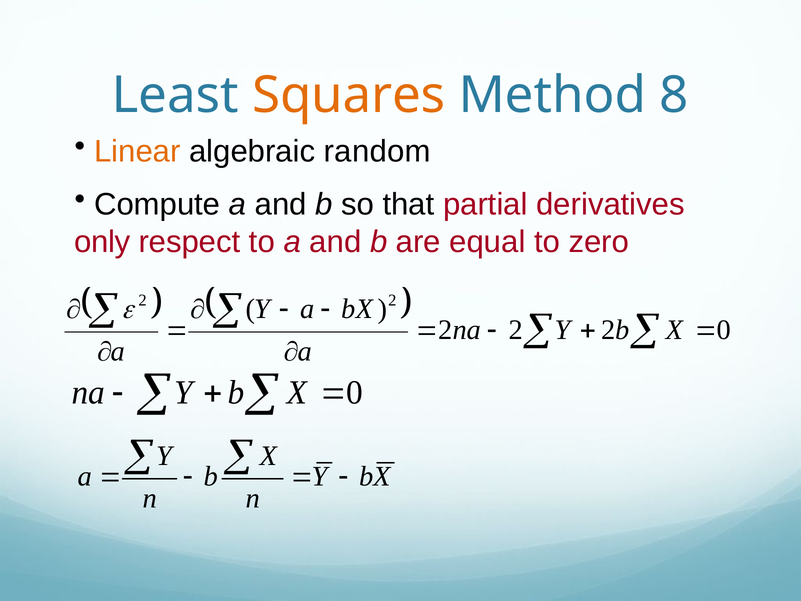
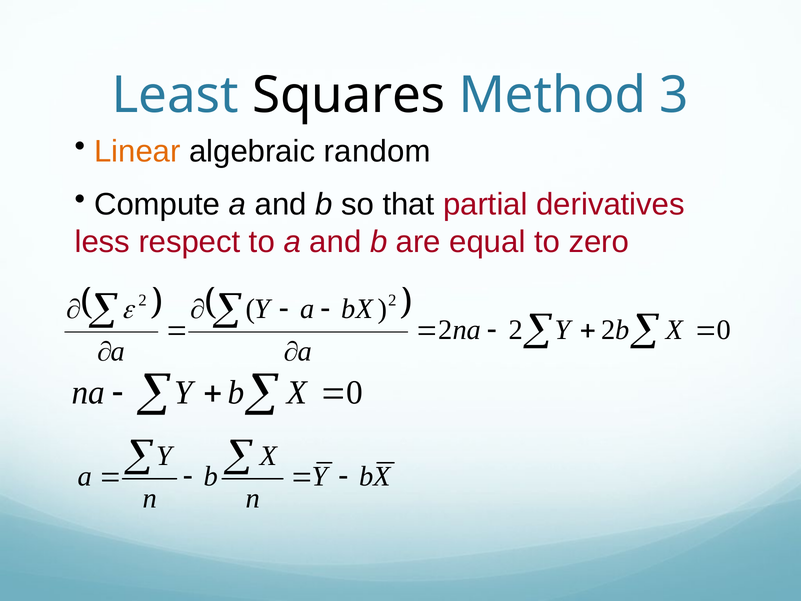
Squares colour: orange -> black
8: 8 -> 3
only: only -> less
